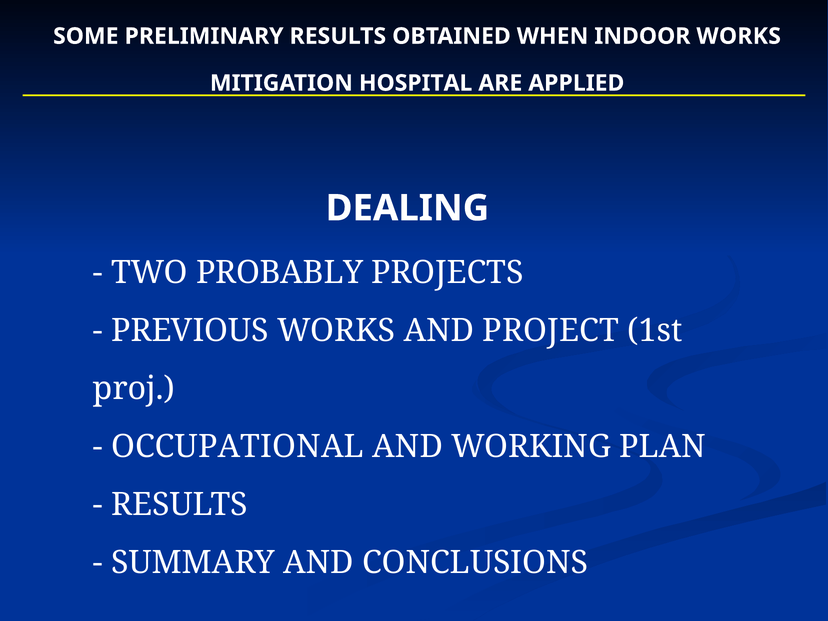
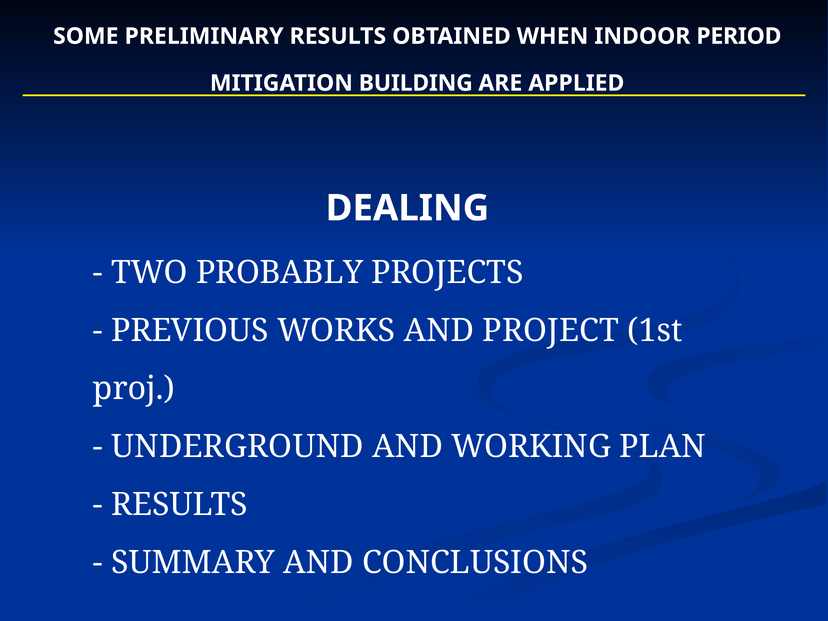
INDOOR WORKS: WORKS -> PERIOD
HOSPITAL: HOSPITAL -> BUILDING
OCCUPATIONAL: OCCUPATIONAL -> UNDERGROUND
